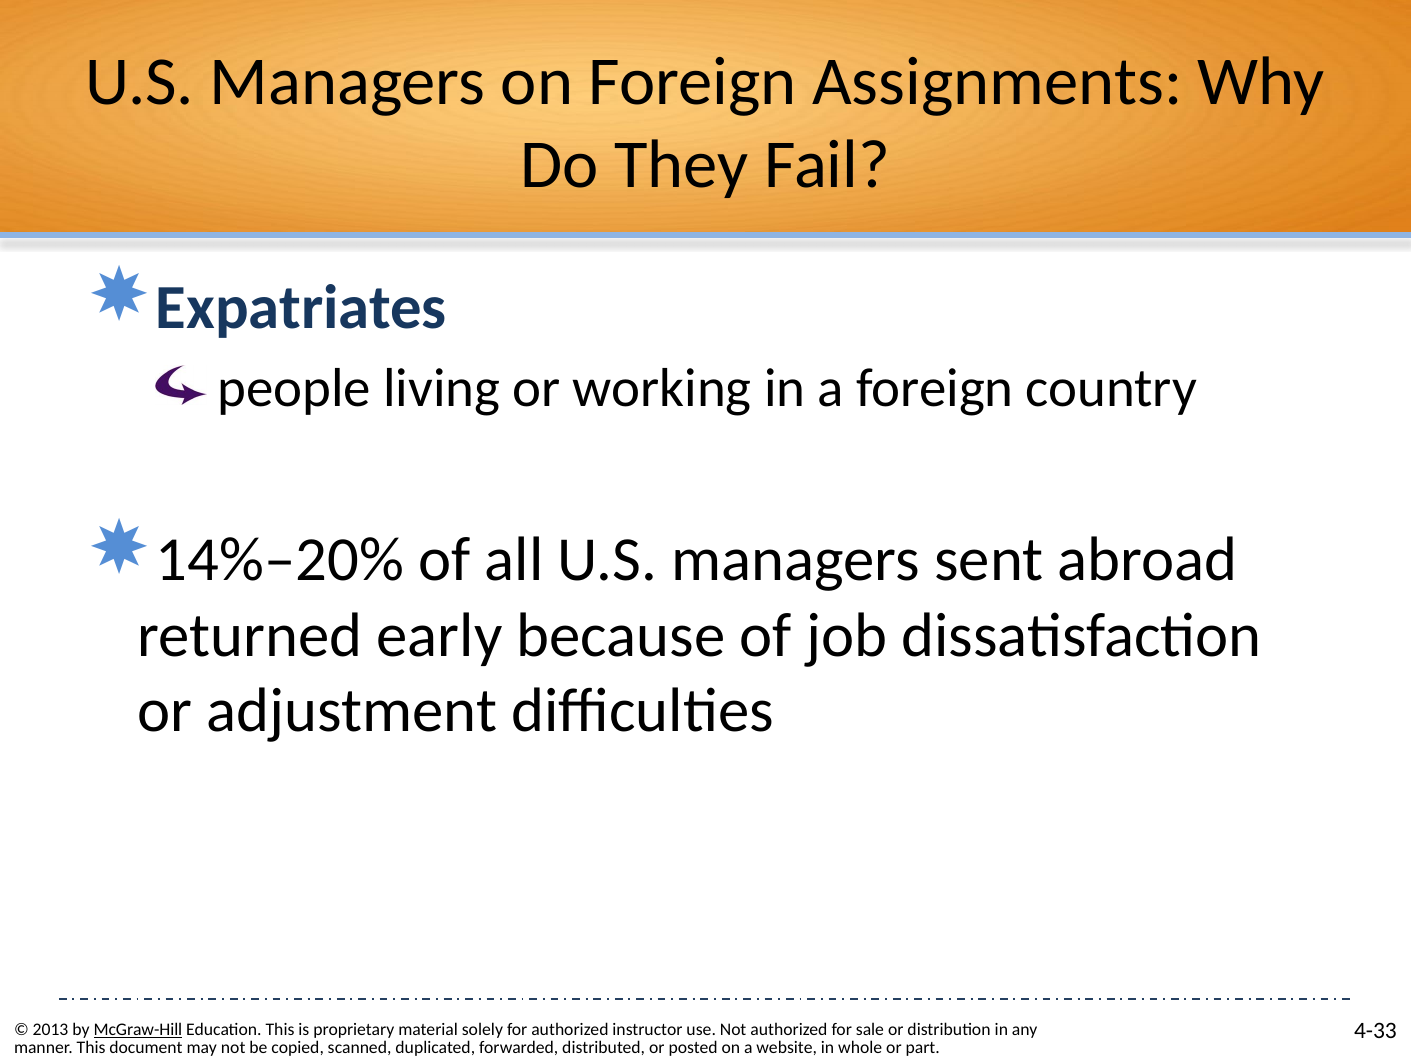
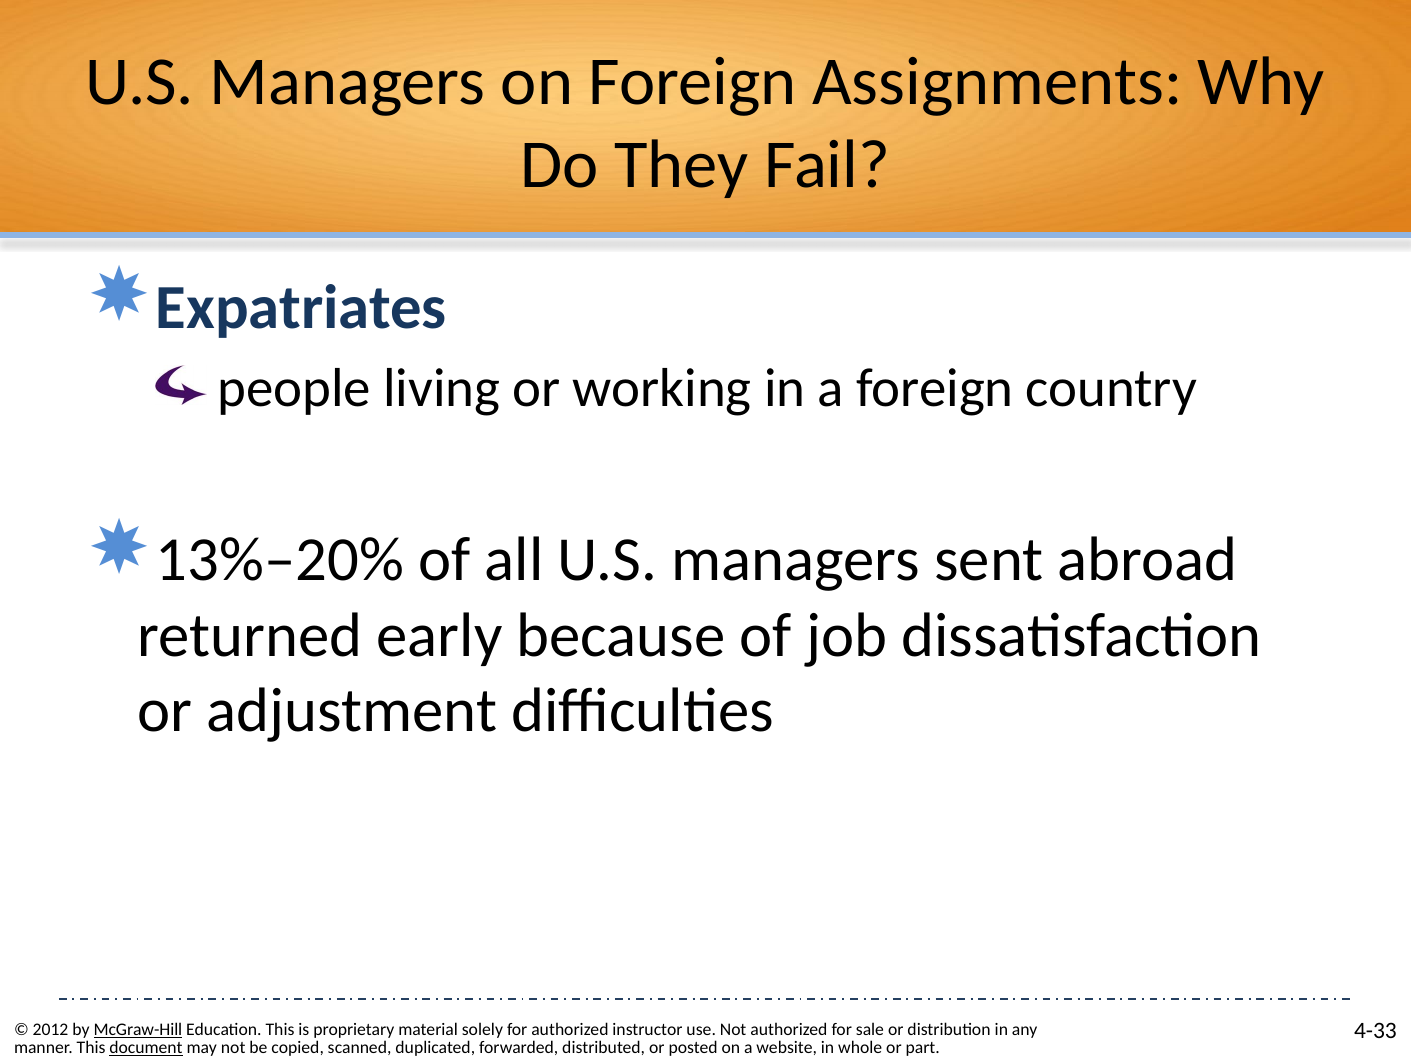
14%–20%: 14%–20% -> 13%–20%
2013: 2013 -> 2012
document underline: none -> present
